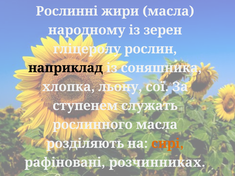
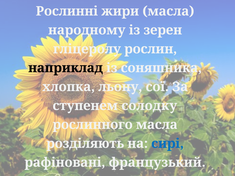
служать: служать -> солодку
сирі colour: orange -> blue
розчинниках: розчинниках -> французький
